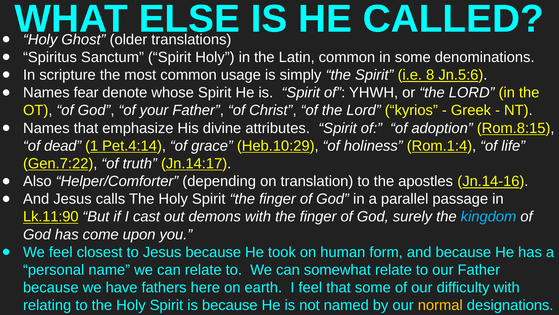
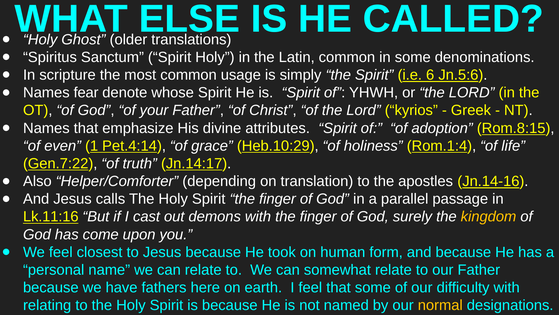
8: 8 -> 6
dead: dead -> even
Lk.11:90: Lk.11:90 -> Lk.11:16
kingdom colour: light blue -> yellow
